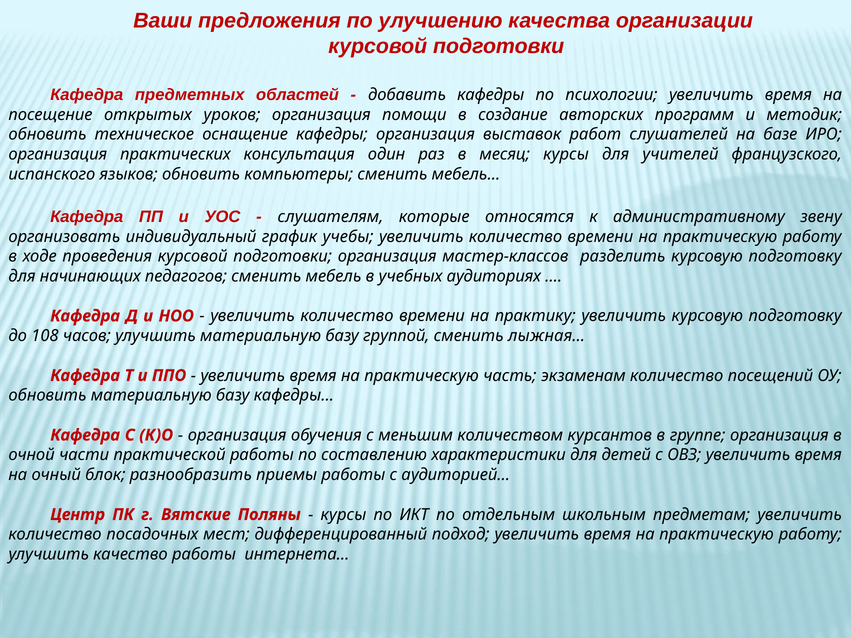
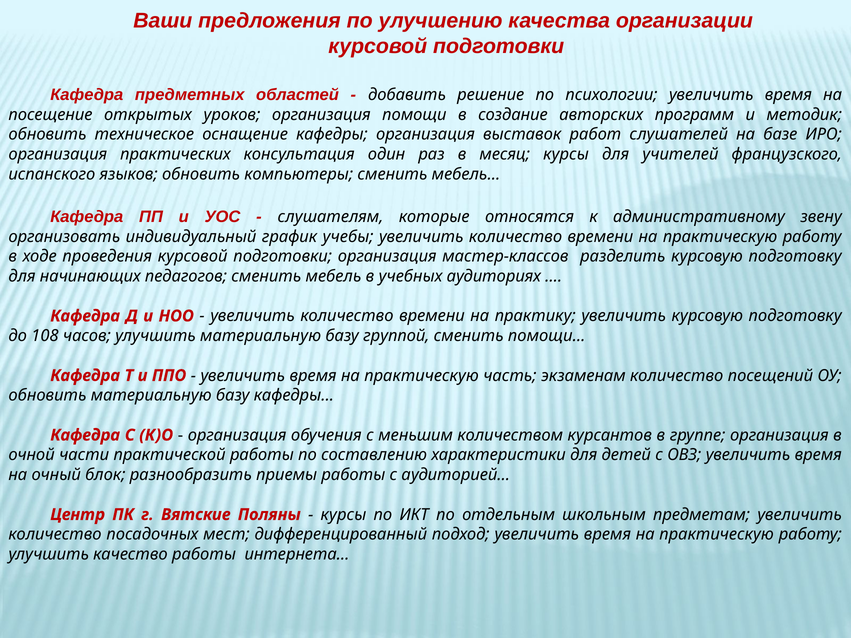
добавить кафедры: кафедры -> решение
лыжная…: лыжная… -> помощи…
